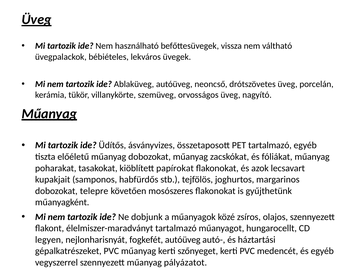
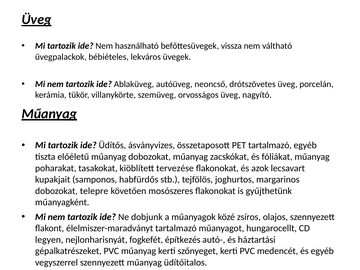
papírokat: papírokat -> tervezése
fogkefét autóüveg: autóüveg -> építkezés
pályázatot: pályázatot -> üdítőitalos
